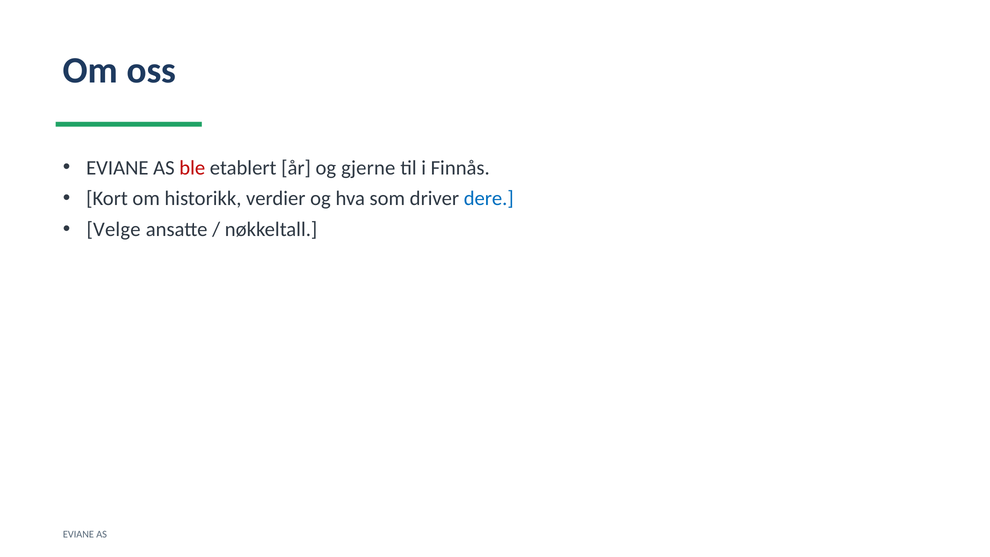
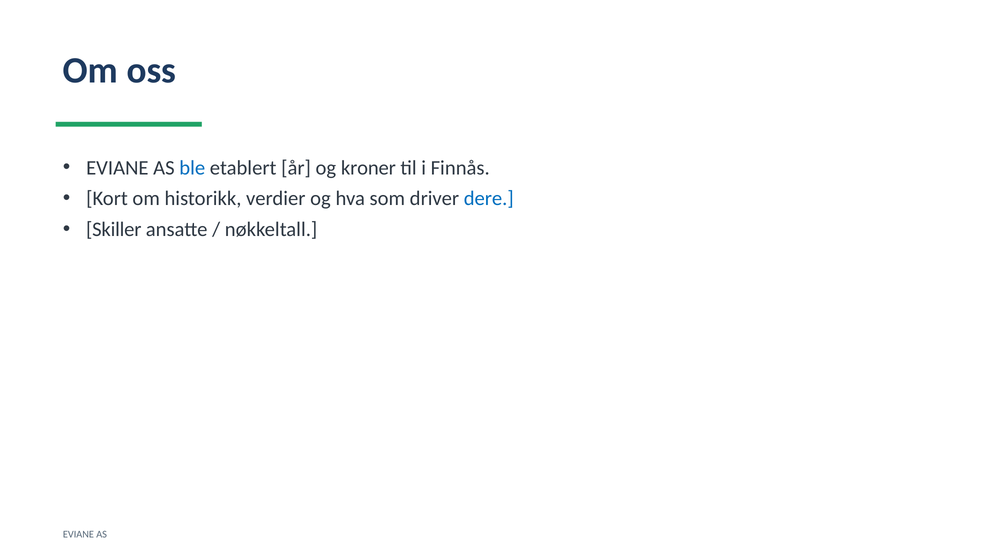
ble colour: red -> blue
gjerne: gjerne -> kroner
Velge: Velge -> Skiller
